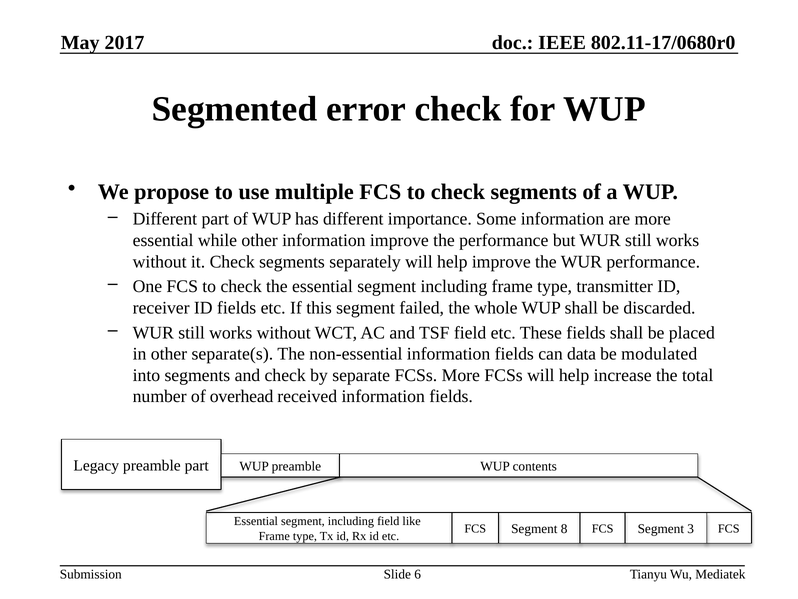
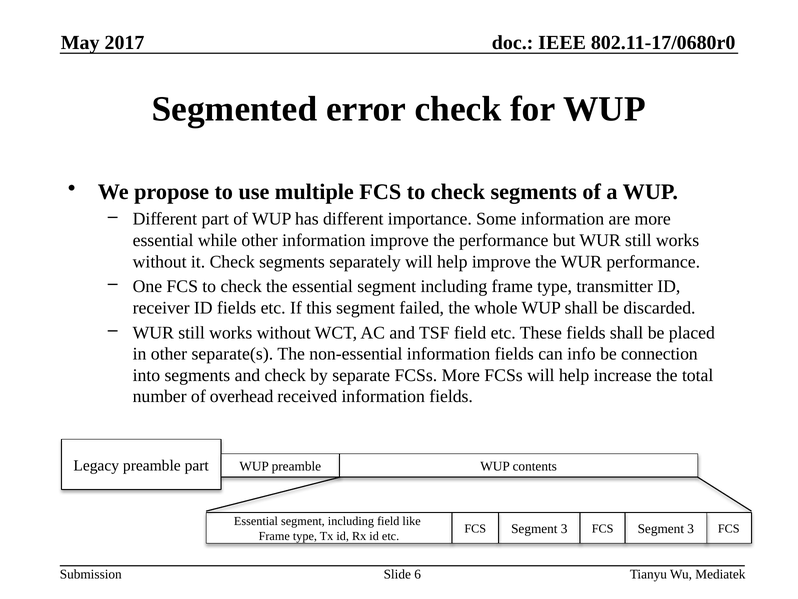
data: data -> info
modulated: modulated -> connection
8 at (564, 528): 8 -> 3
